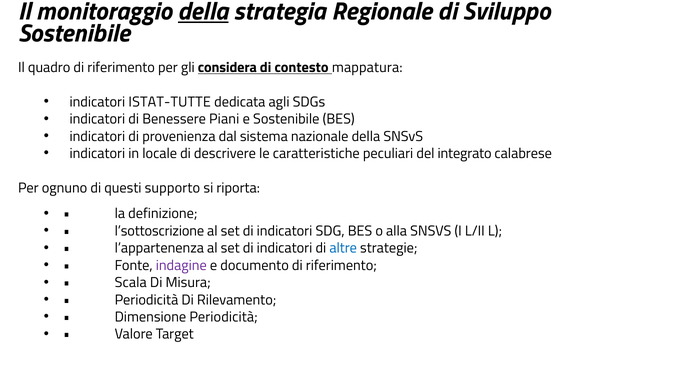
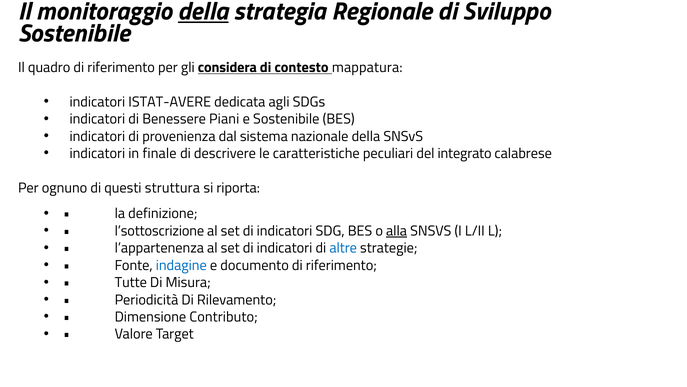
ISTAT-TUTTE: ISTAT-TUTTE -> ISTAT-AVERE
locale: locale -> finale
supporto: supporto -> struttura
alla underline: none -> present
indagine colour: purple -> blue
Scala: Scala -> Tutte
Dimensione Periodicità: Periodicità -> Contributo
